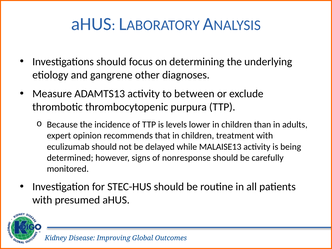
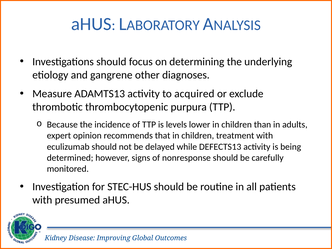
between: between -> acquired
MALAISE13: MALAISE13 -> DEFECTS13
